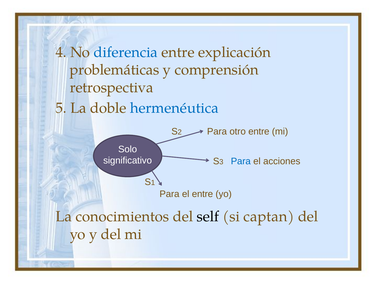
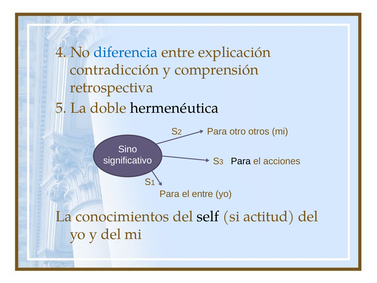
problemáticas: problemáticas -> contradicción
hermenéutica colour: blue -> black
otro entre: entre -> otros
Solo: Solo -> Sino
Para at (241, 161) colour: blue -> black
captan: captan -> actitud
